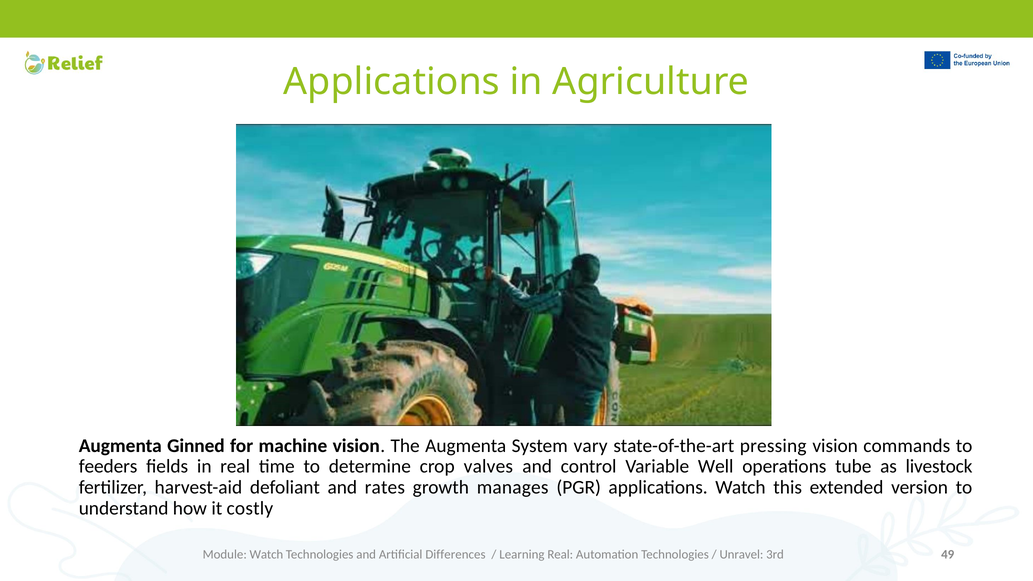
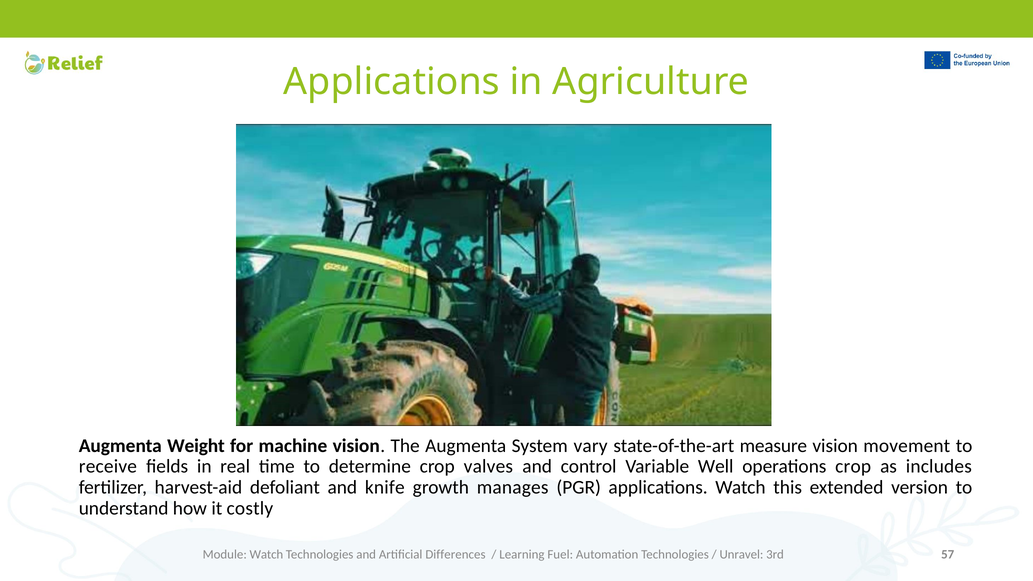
Ginned: Ginned -> Weight
pressing: pressing -> measure
commands: commands -> movement
feeders: feeders -> receive
operations tube: tube -> crop
livestock: livestock -> includes
rates: rates -> knife
Learning Real: Real -> Fuel
49: 49 -> 57
